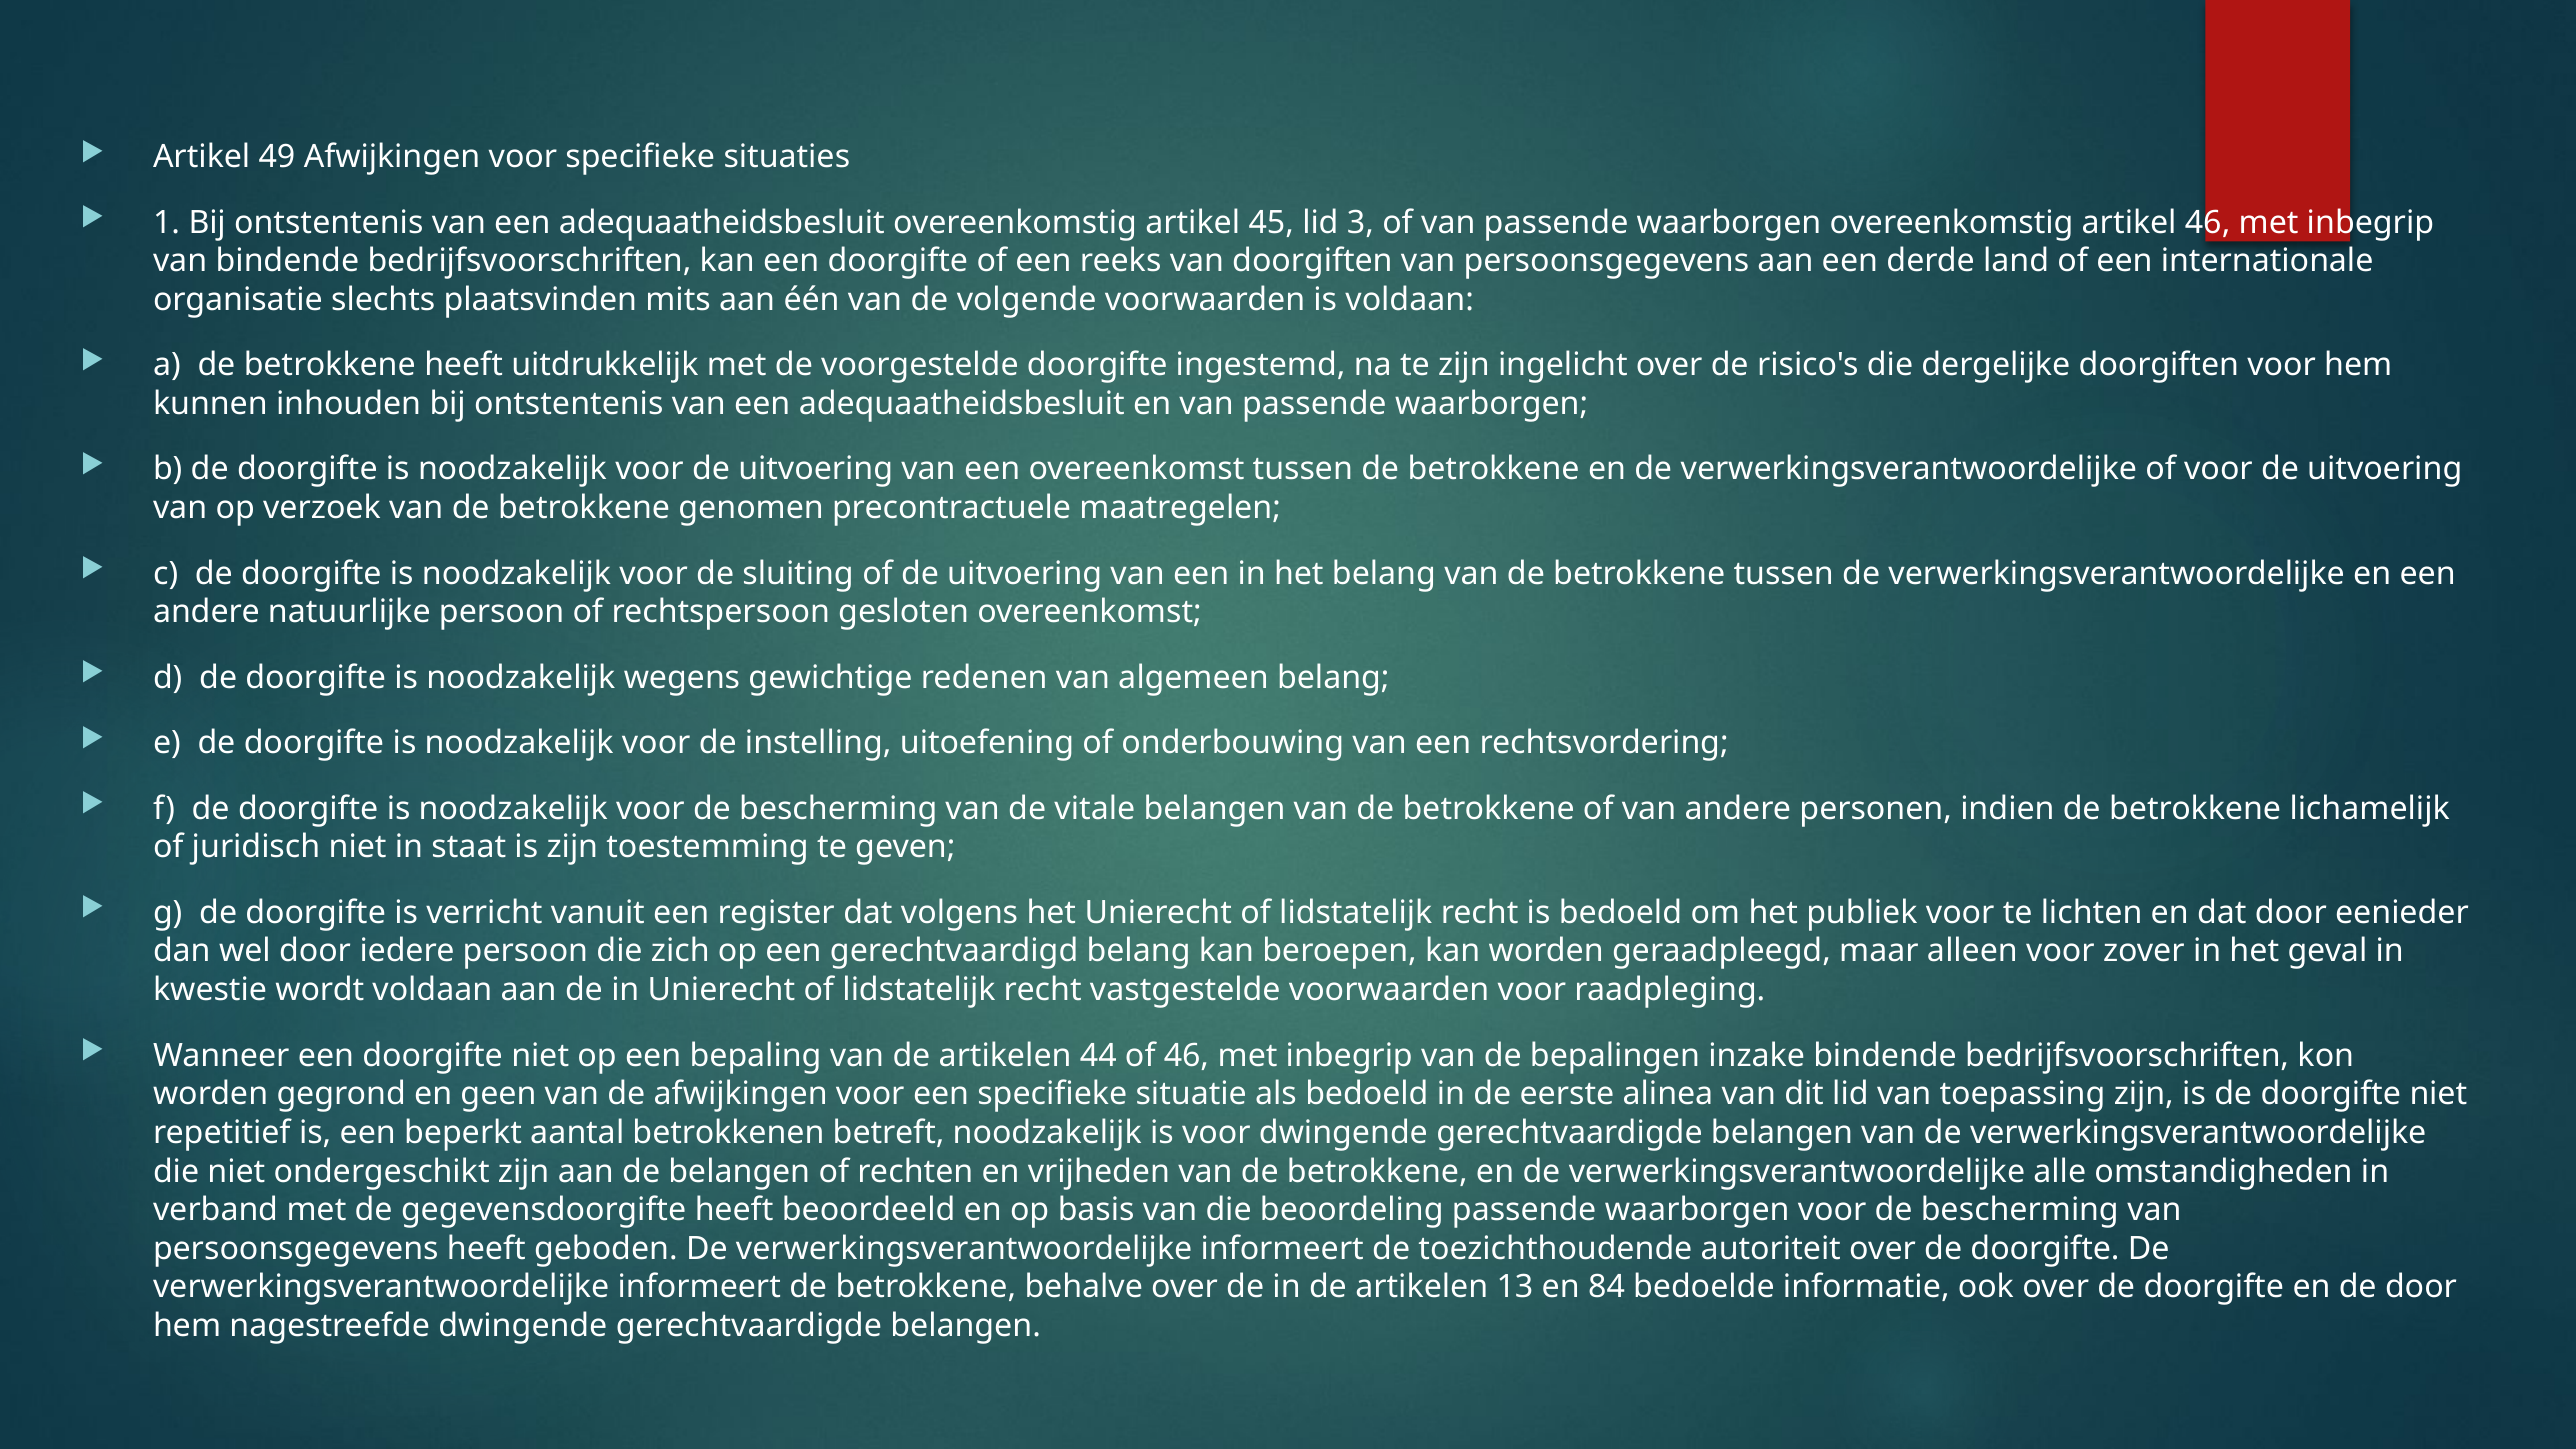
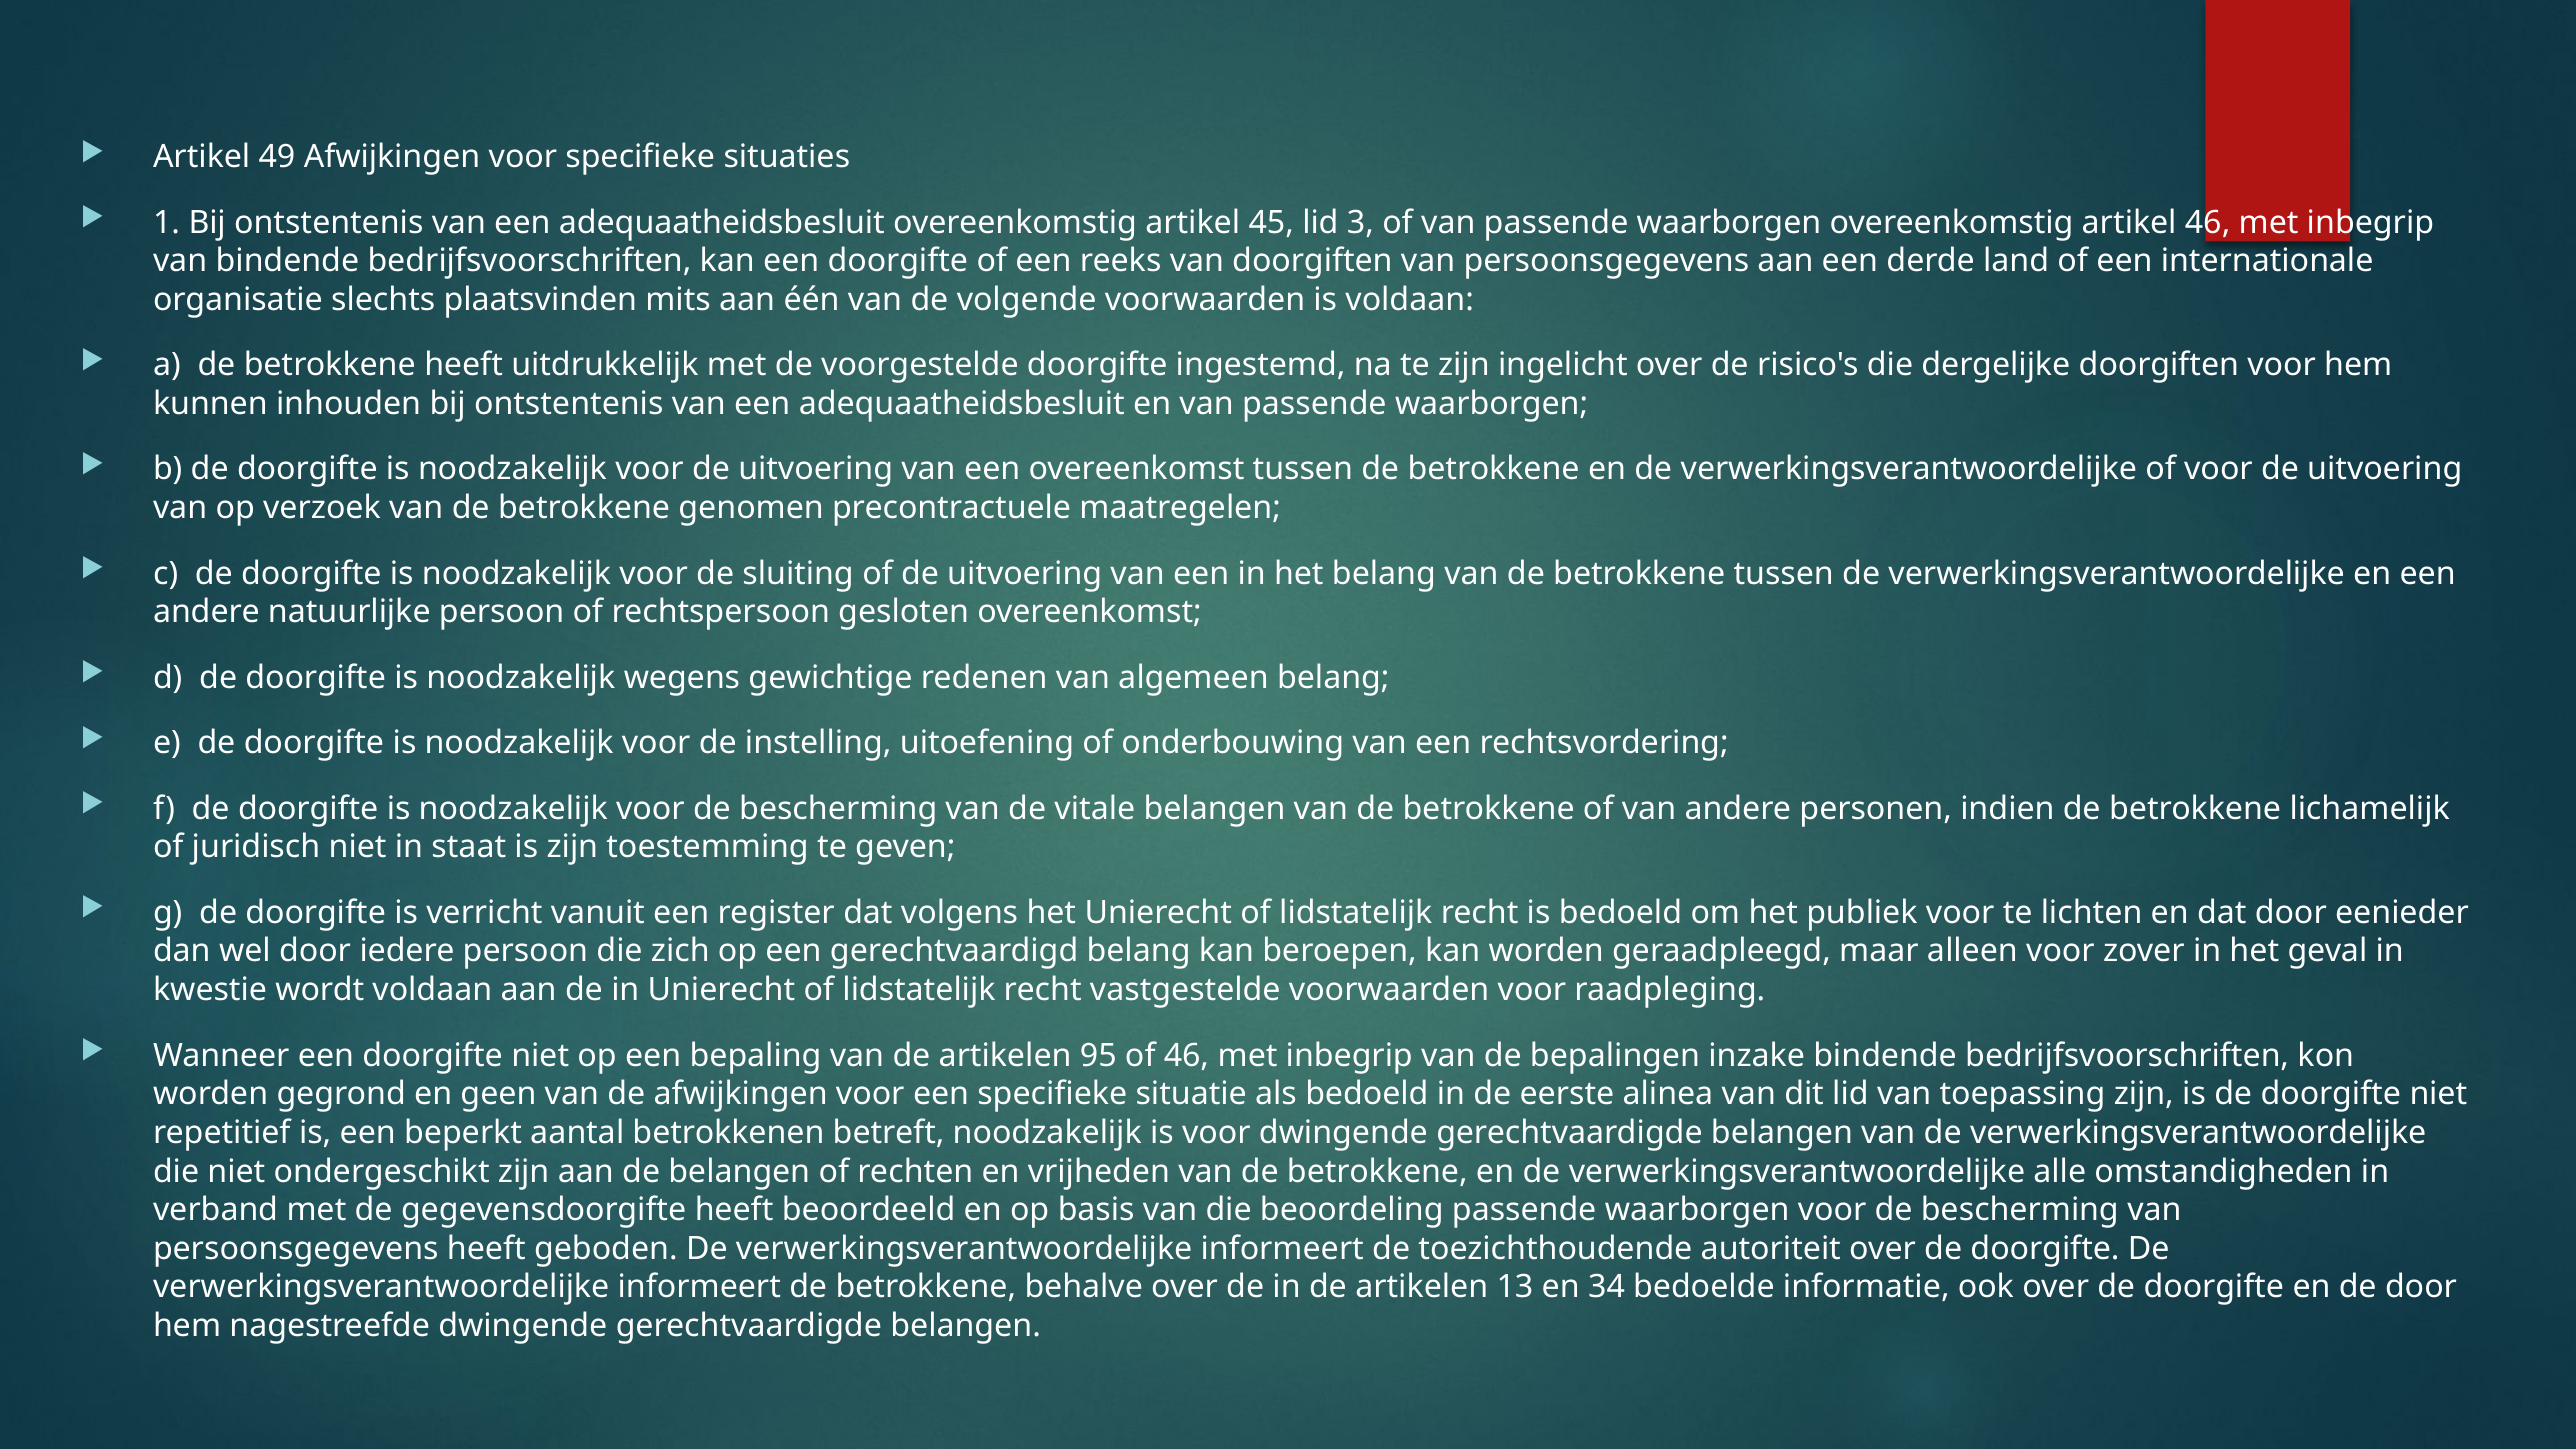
44: 44 -> 95
84: 84 -> 34
